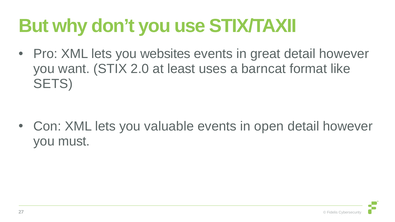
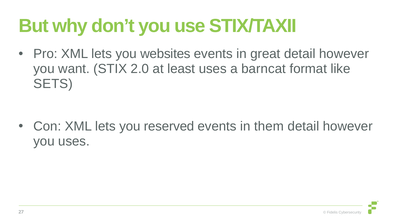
valuable: valuable -> reserved
open: open -> them
you must: must -> uses
